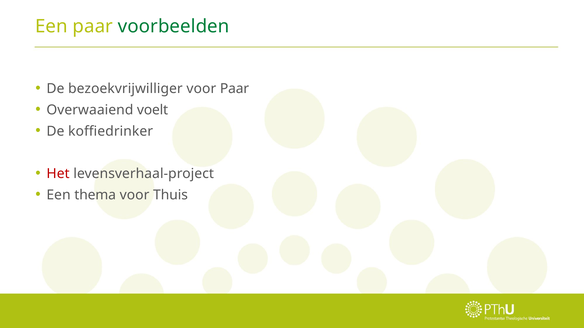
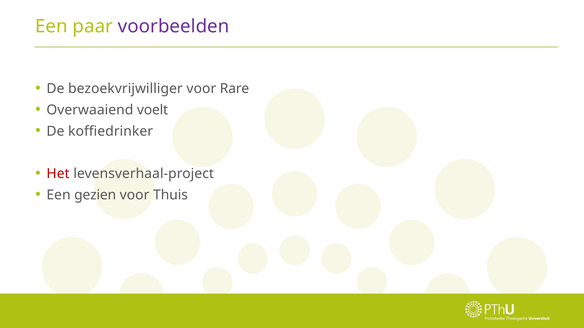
voorbeelden colour: green -> purple
voor Paar: Paar -> Rare
thema: thema -> gezien
